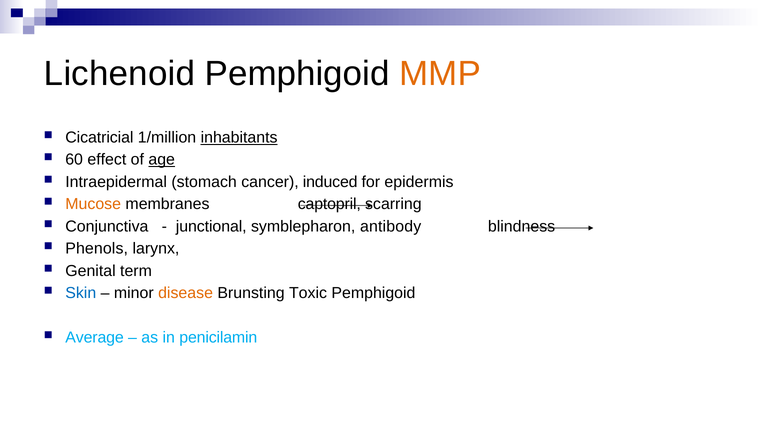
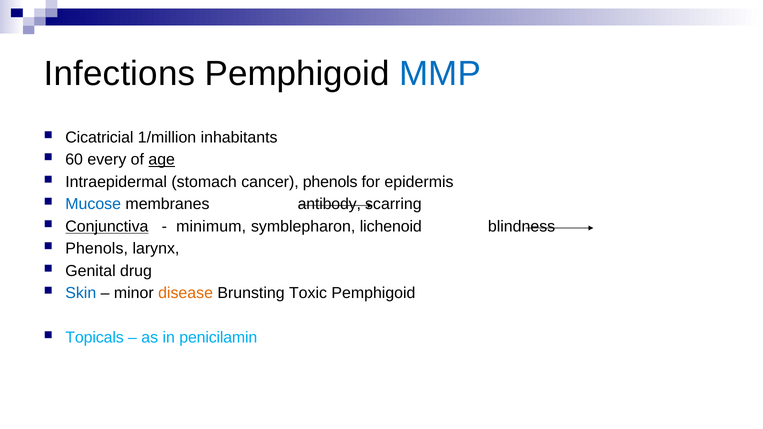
Lichenoid: Lichenoid -> Infections
MMP colour: orange -> blue
inhabitants underline: present -> none
effect: effect -> every
cancer induced: induced -> phenols
Mucose colour: orange -> blue
captopril: captopril -> antibody
Conjunctiva underline: none -> present
junctional: junctional -> minimum
antibody: antibody -> lichenoid
term: term -> drug
Average: Average -> Topicals
